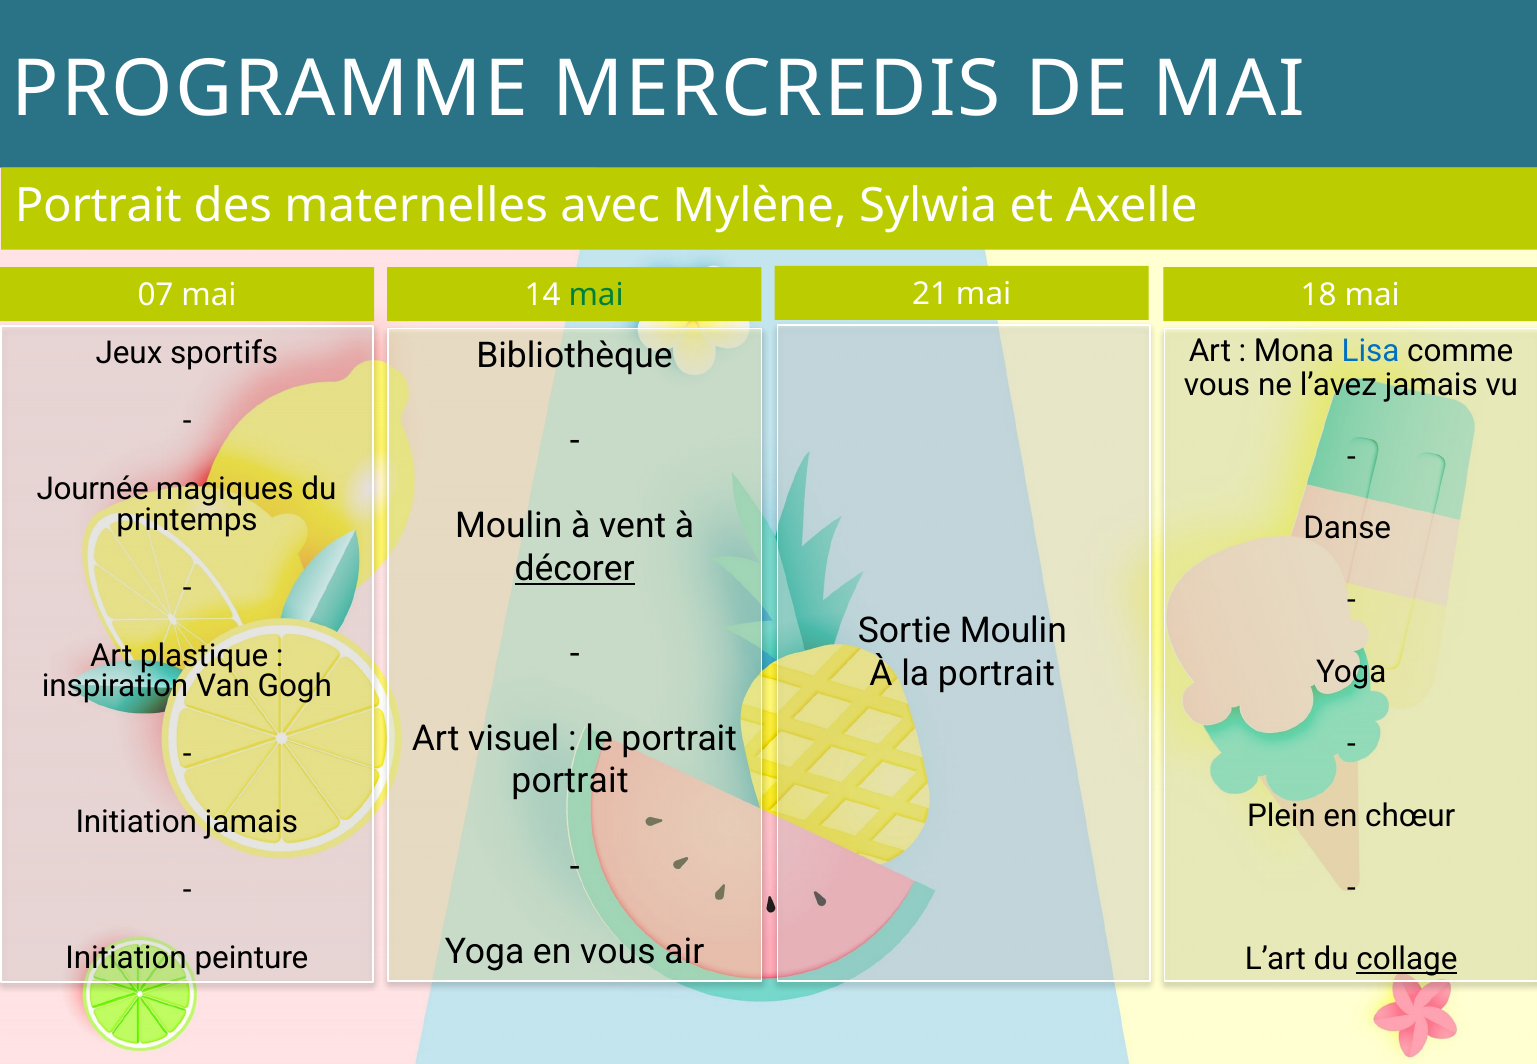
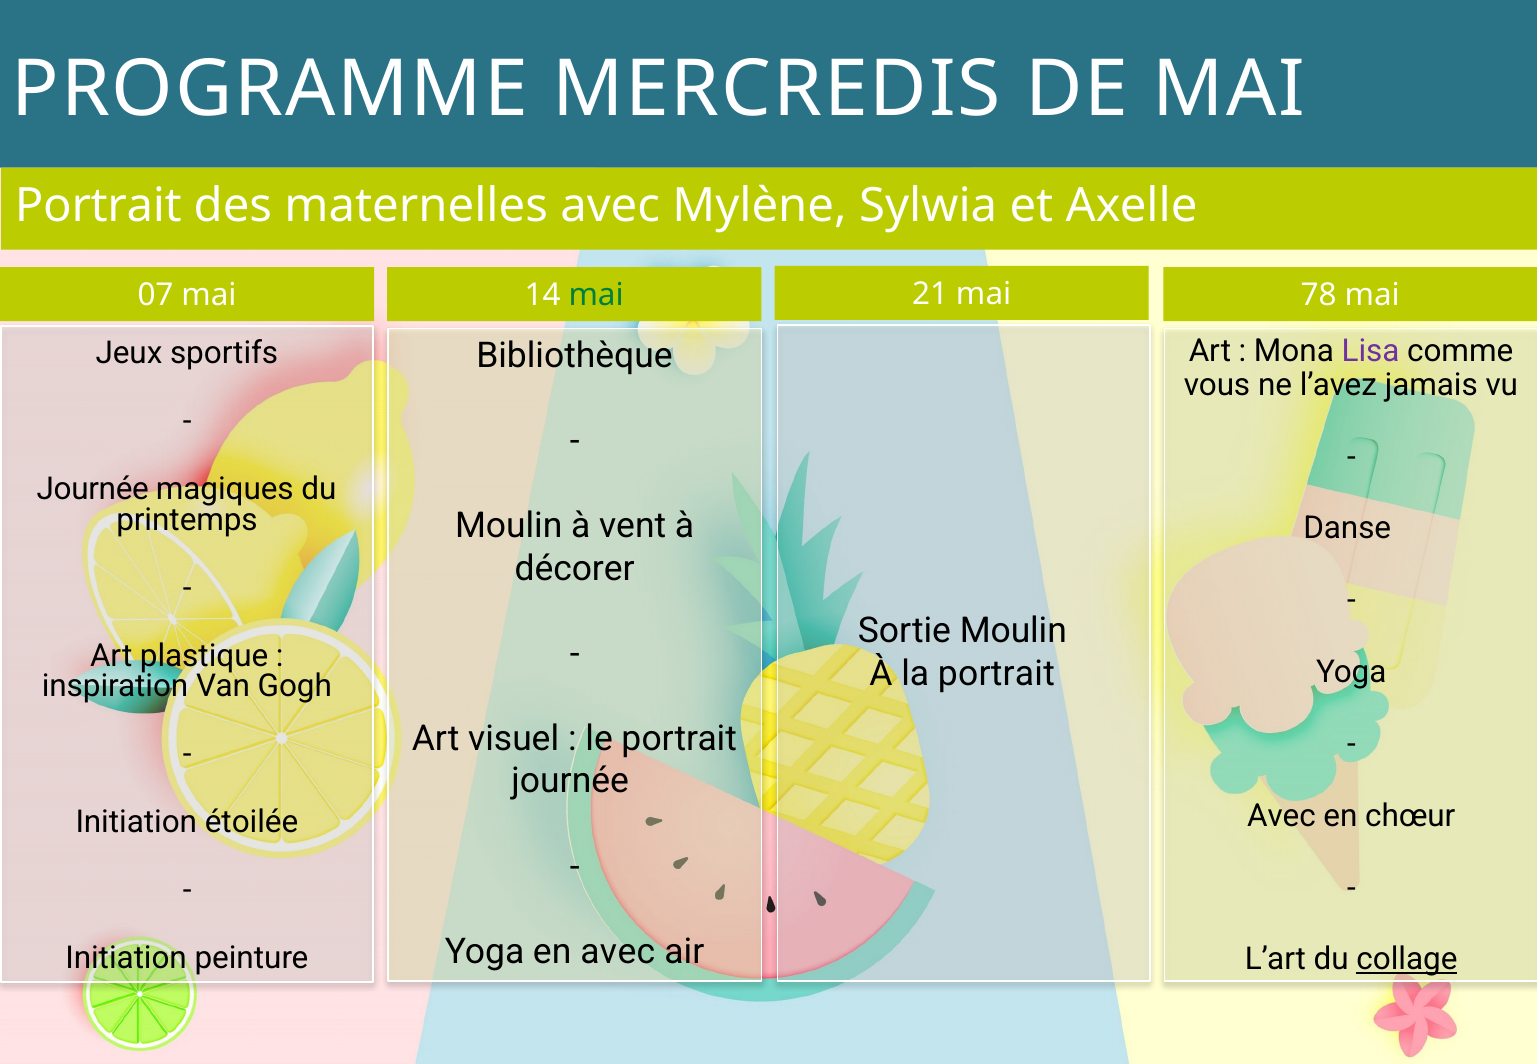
18: 18 -> 78
Lisa colour: blue -> purple
décorer underline: present -> none
portrait at (570, 781): portrait -> journée
Plein at (1281, 816): Plein -> Avec
Initiation jamais: jamais -> étoilée
en vous: vous -> avec
